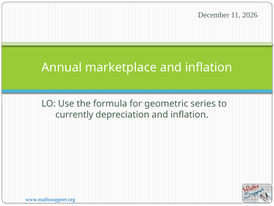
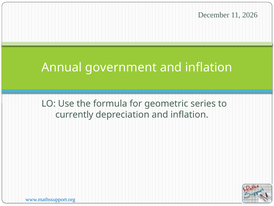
marketplace: marketplace -> government
